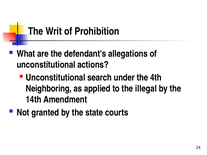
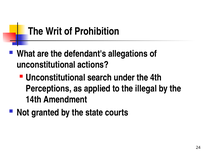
Neighboring: Neighboring -> Perceptions
